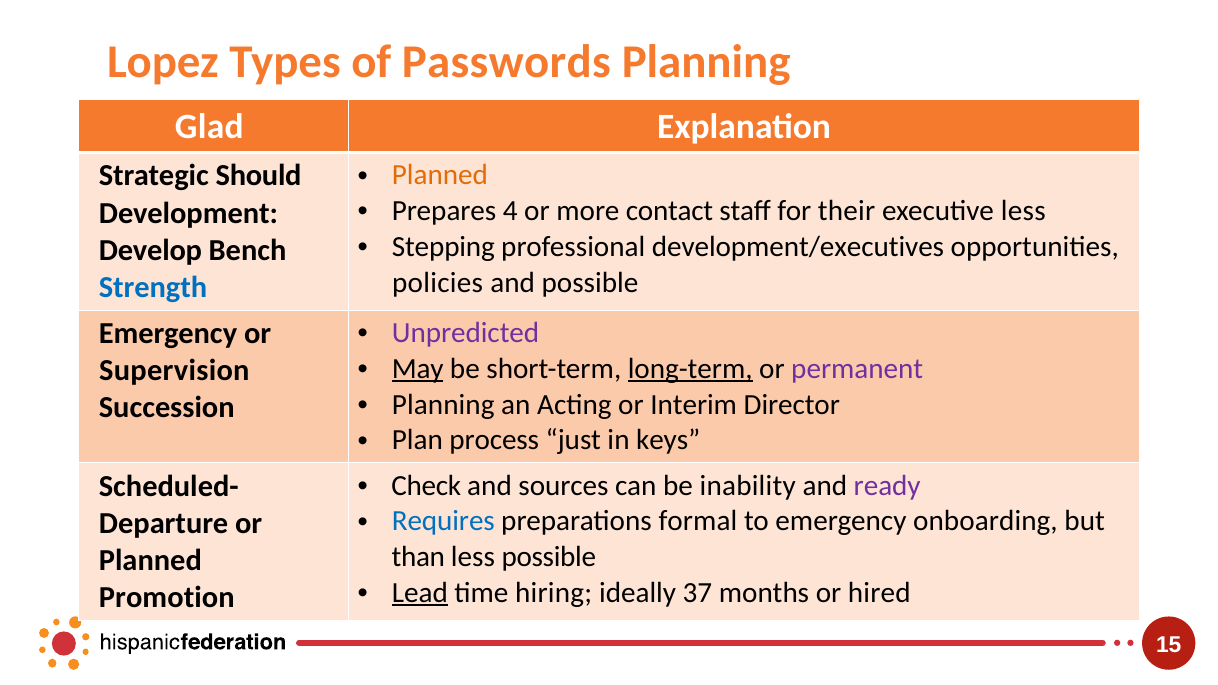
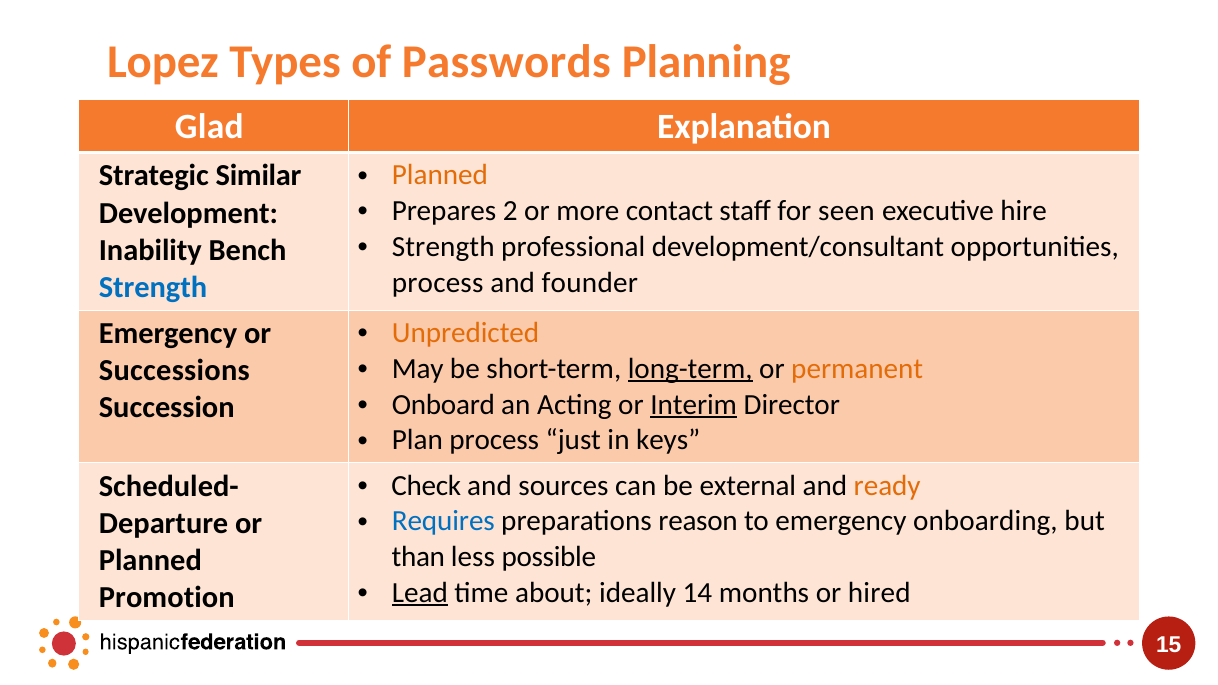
Should: Should -> Similar
4: 4 -> 2
their: their -> seen
executive less: less -> hire
Stepping at (443, 247): Stepping -> Strength
development/executives: development/executives -> development/consultant
Develop: Develop -> Inability
policies at (438, 283): policies -> process
and possible: possible -> founder
Unpredicted colour: purple -> orange
May underline: present -> none
permanent colour: purple -> orange
Supervision: Supervision -> Successions
Planning at (443, 405): Planning -> Onboard
Interim underline: none -> present
inability: inability -> external
ready colour: purple -> orange
formal: formal -> reason
hiring: hiring -> about
37: 37 -> 14
